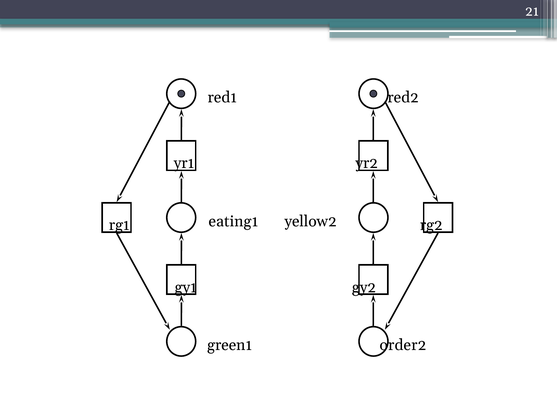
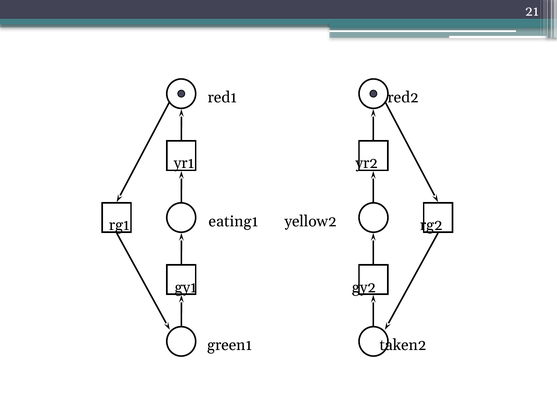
order2: order2 -> taken2
